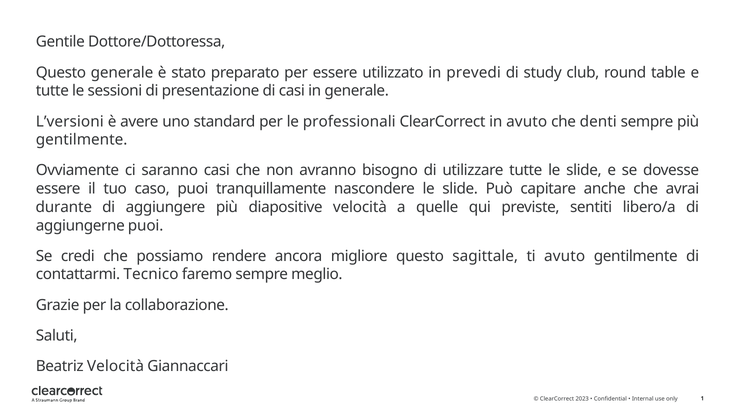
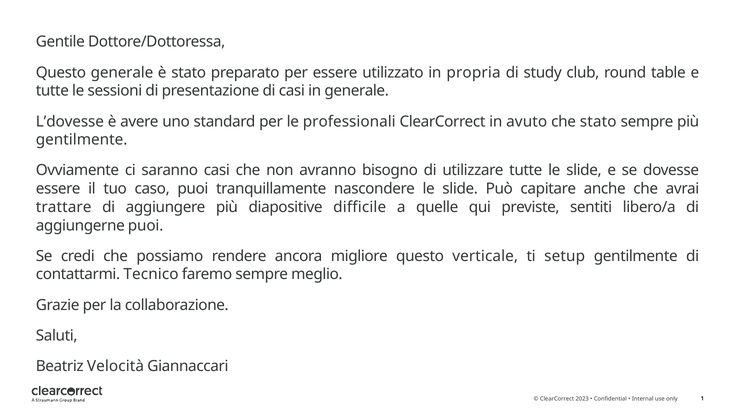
prevedi: prevedi -> propria
L’versioni: L’versioni -> L’dovesse
che denti: denti -> stato
durante: durante -> trattare
diapositive velocità: velocità -> difficile
sagittale: sagittale -> verticale
ti avuto: avuto -> setup
